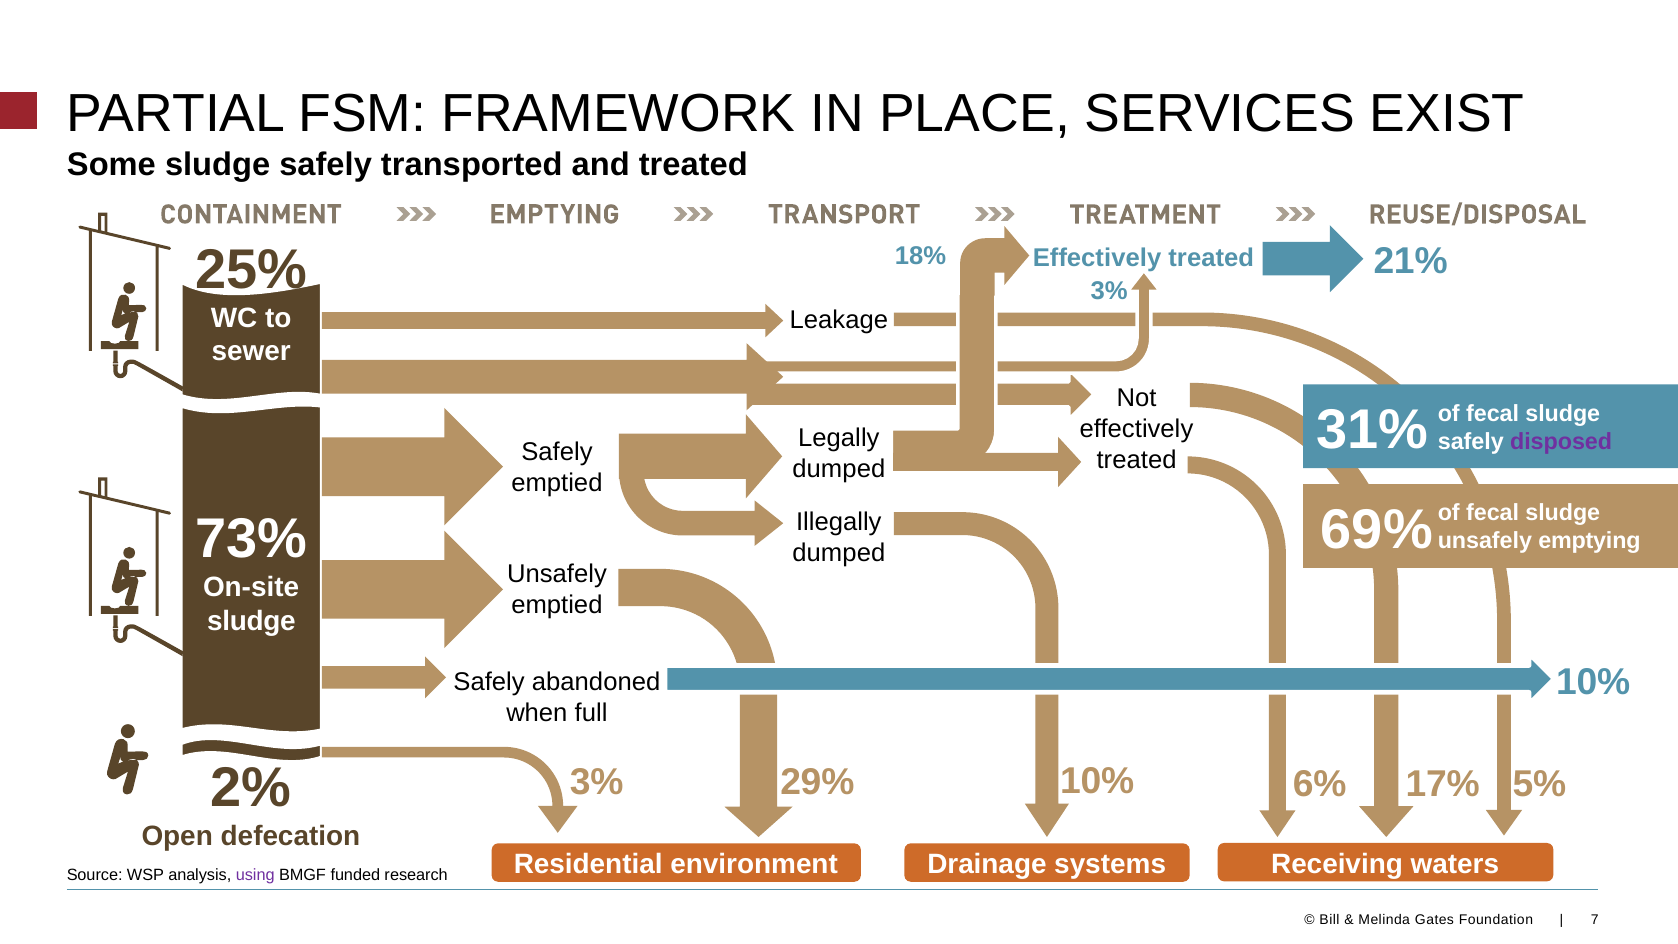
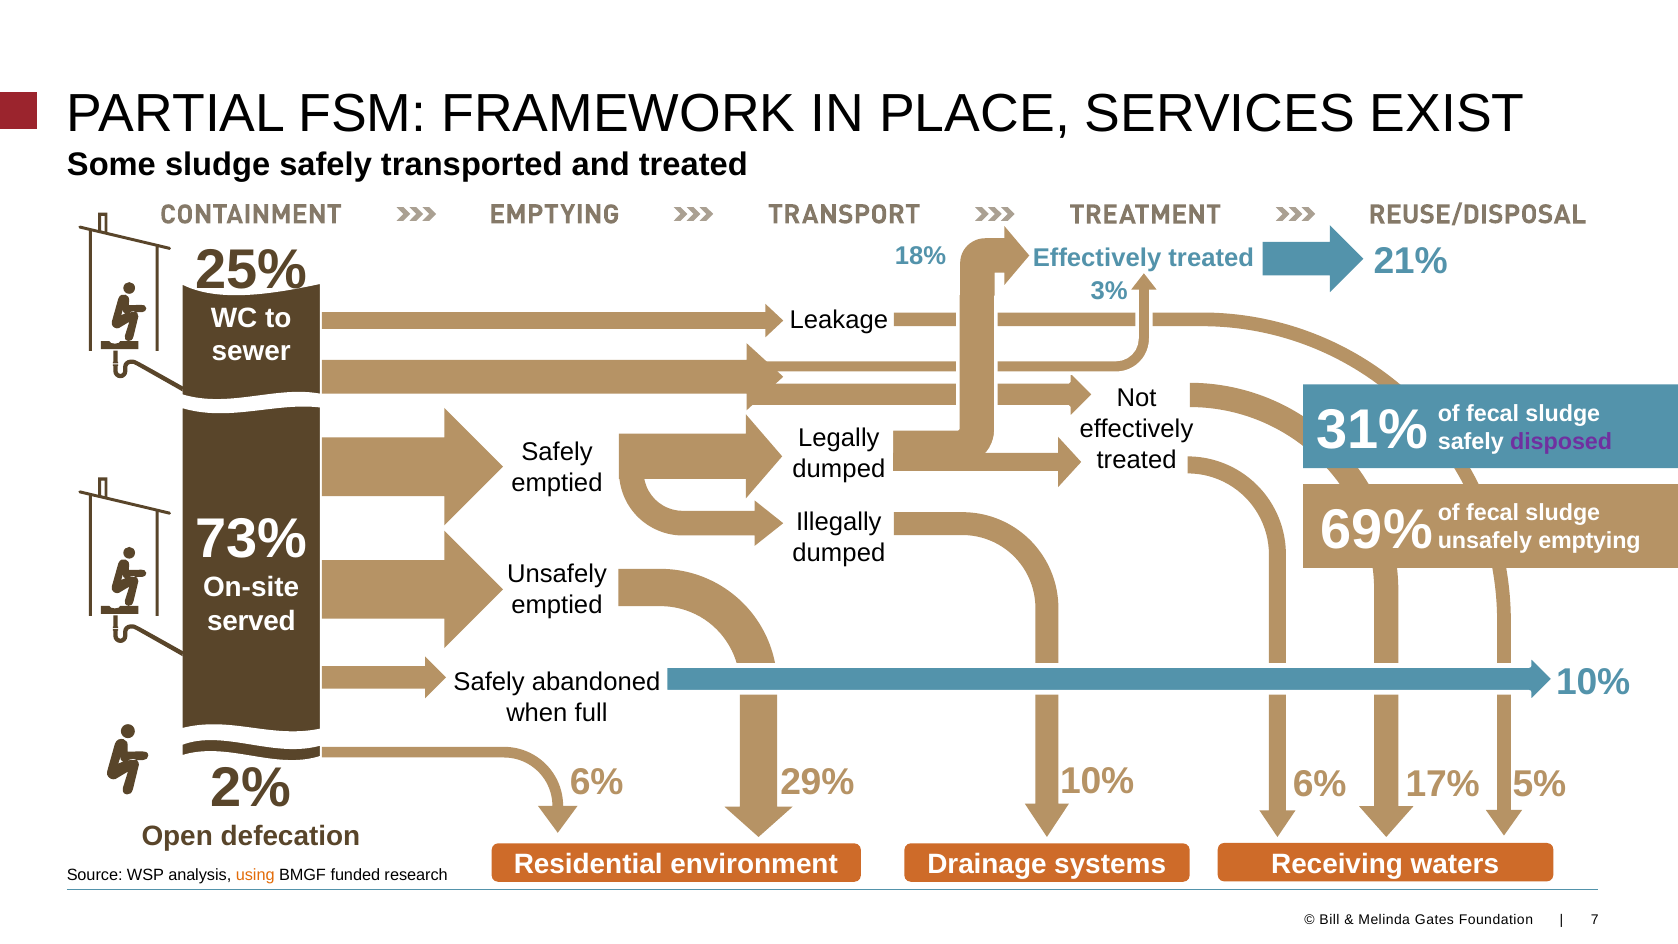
sludge at (251, 621): sludge -> served
3% at (597, 782): 3% -> 6%
using colour: purple -> orange
